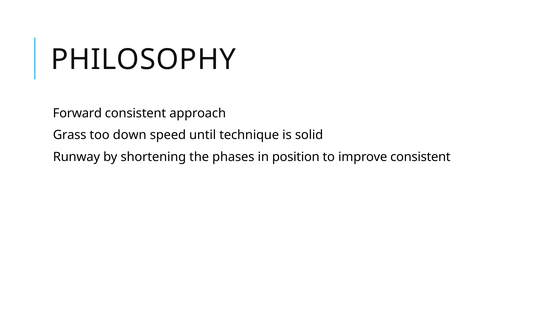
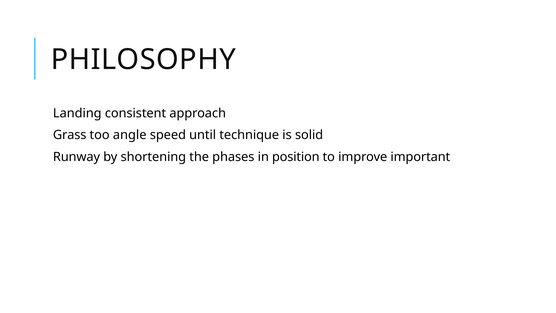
Forward: Forward -> Landing
down: down -> angle
improve consistent: consistent -> important
